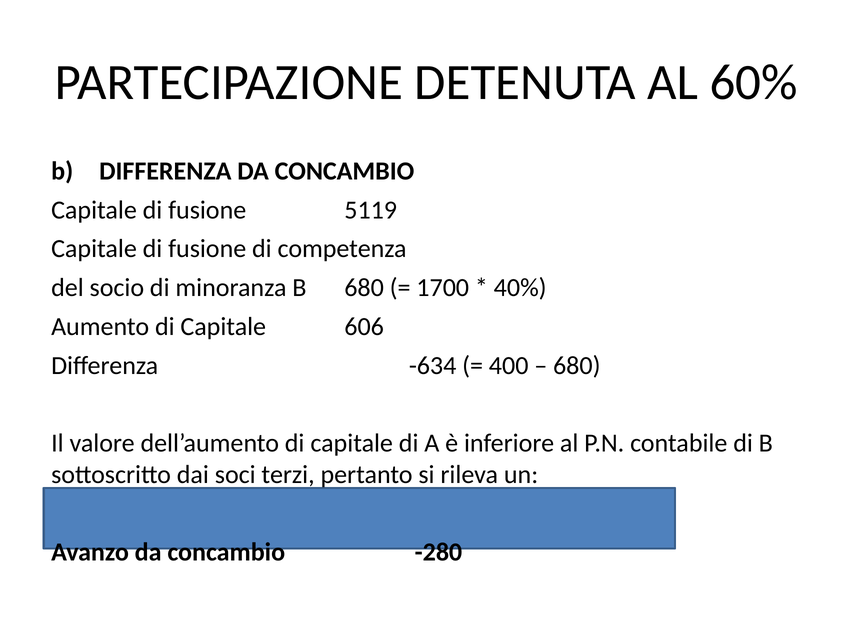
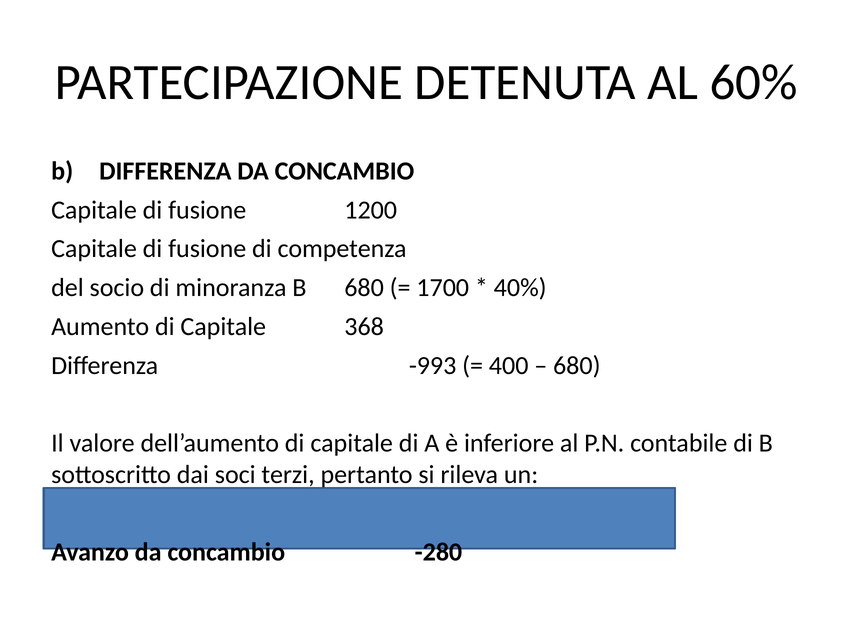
5119: 5119 -> 1200
606: 606 -> 368
-634: -634 -> -993
